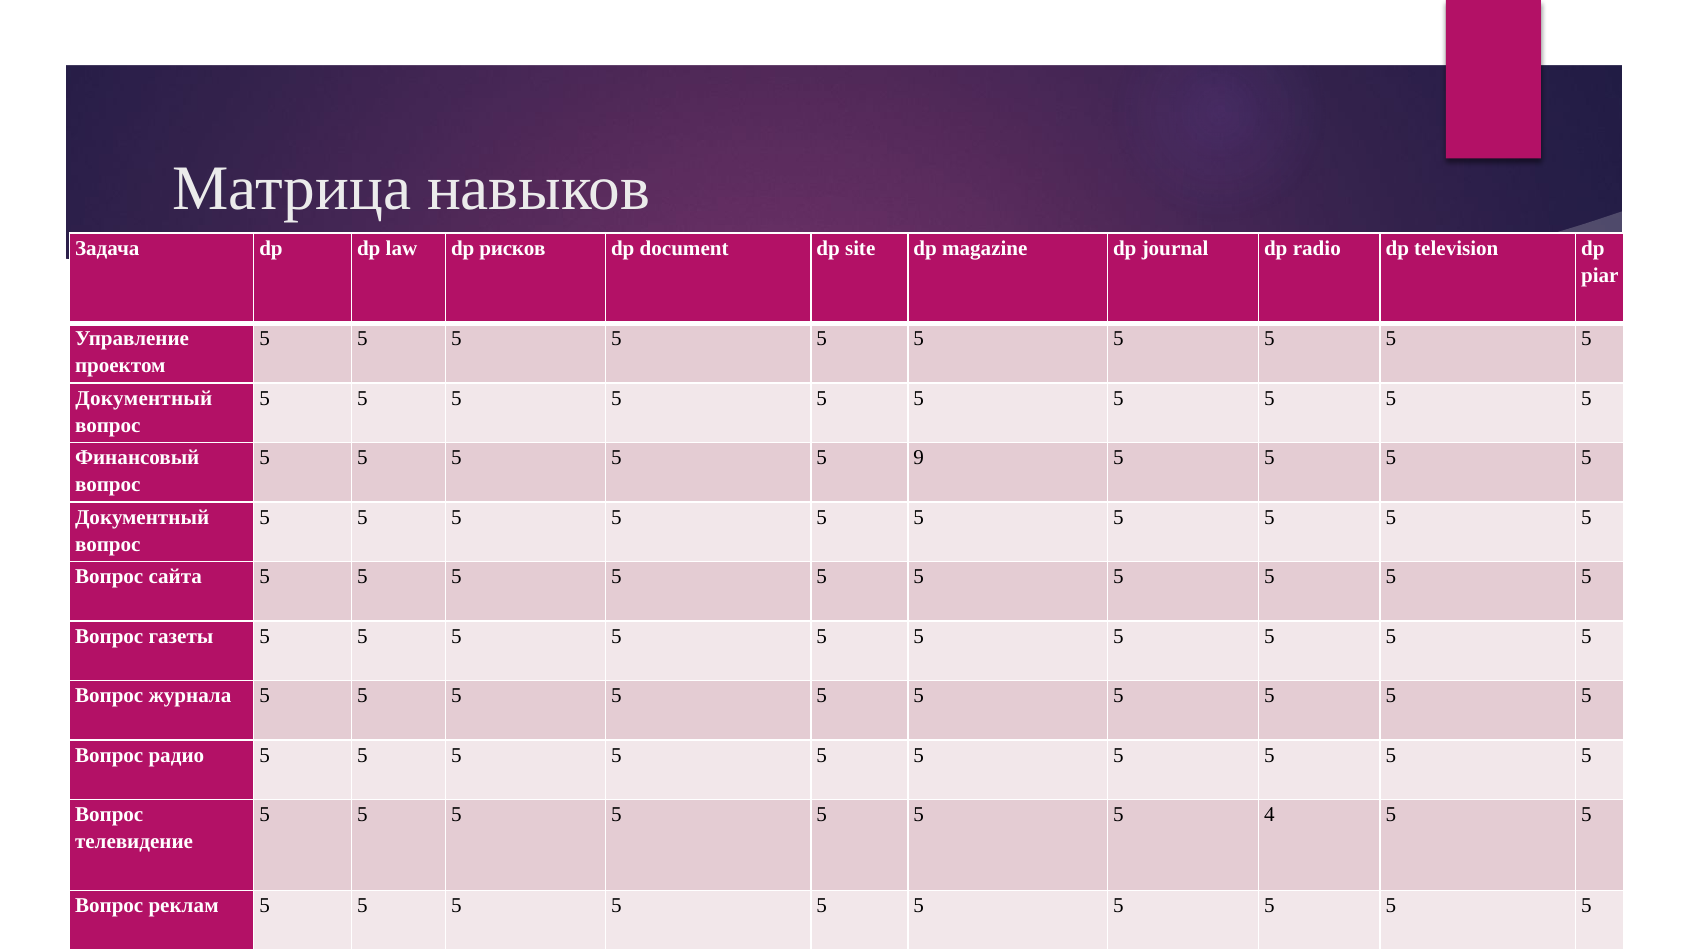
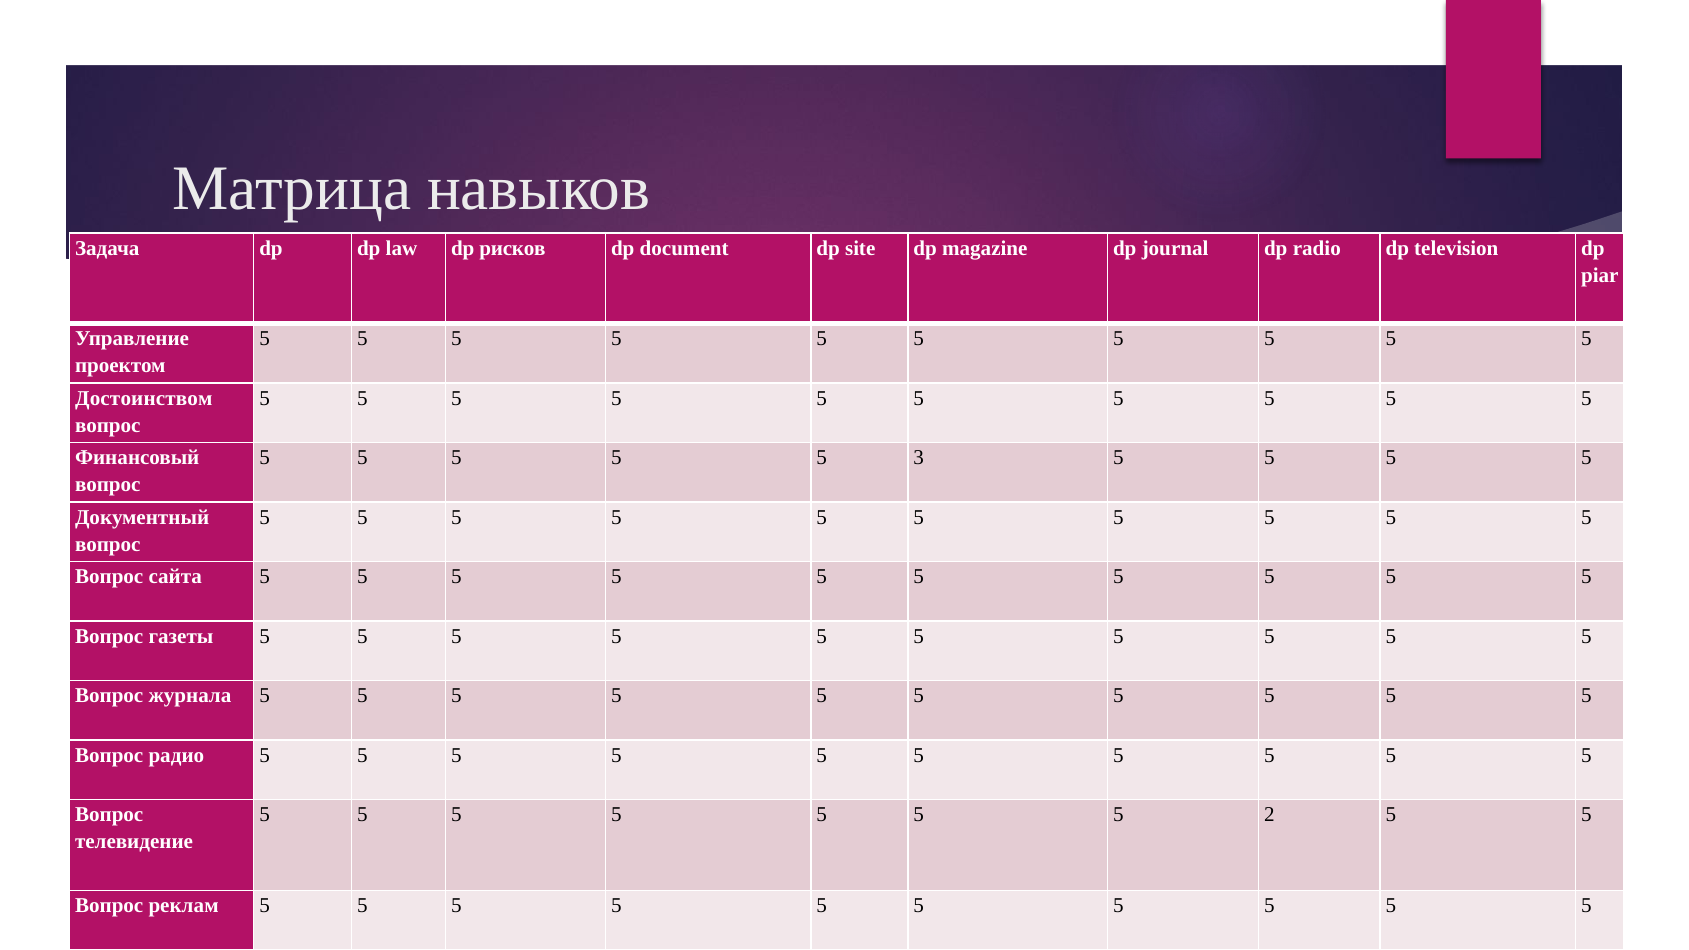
Документный at (144, 398): Документный -> Достоинством
9: 9 -> 3
4: 4 -> 2
